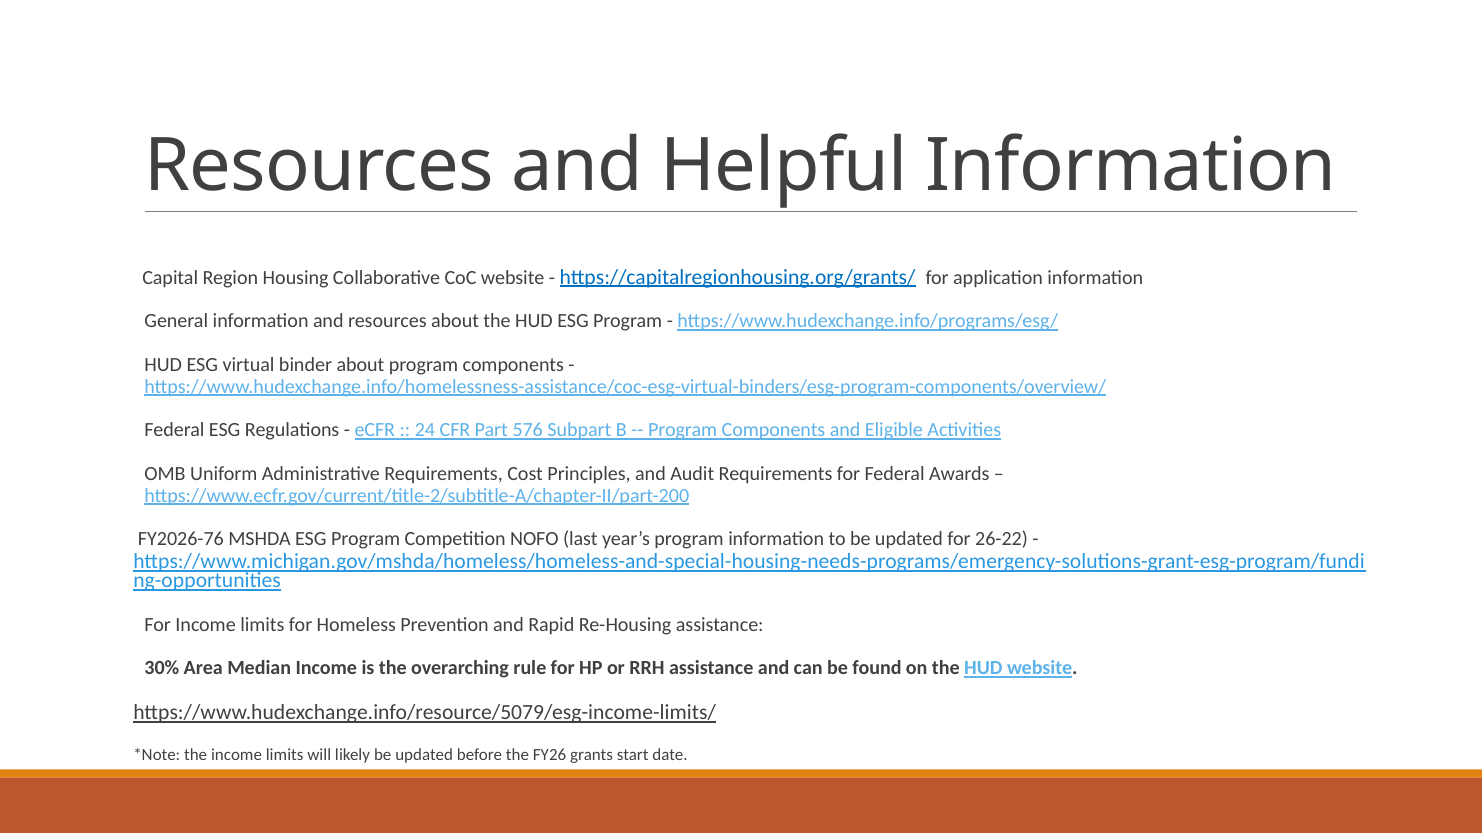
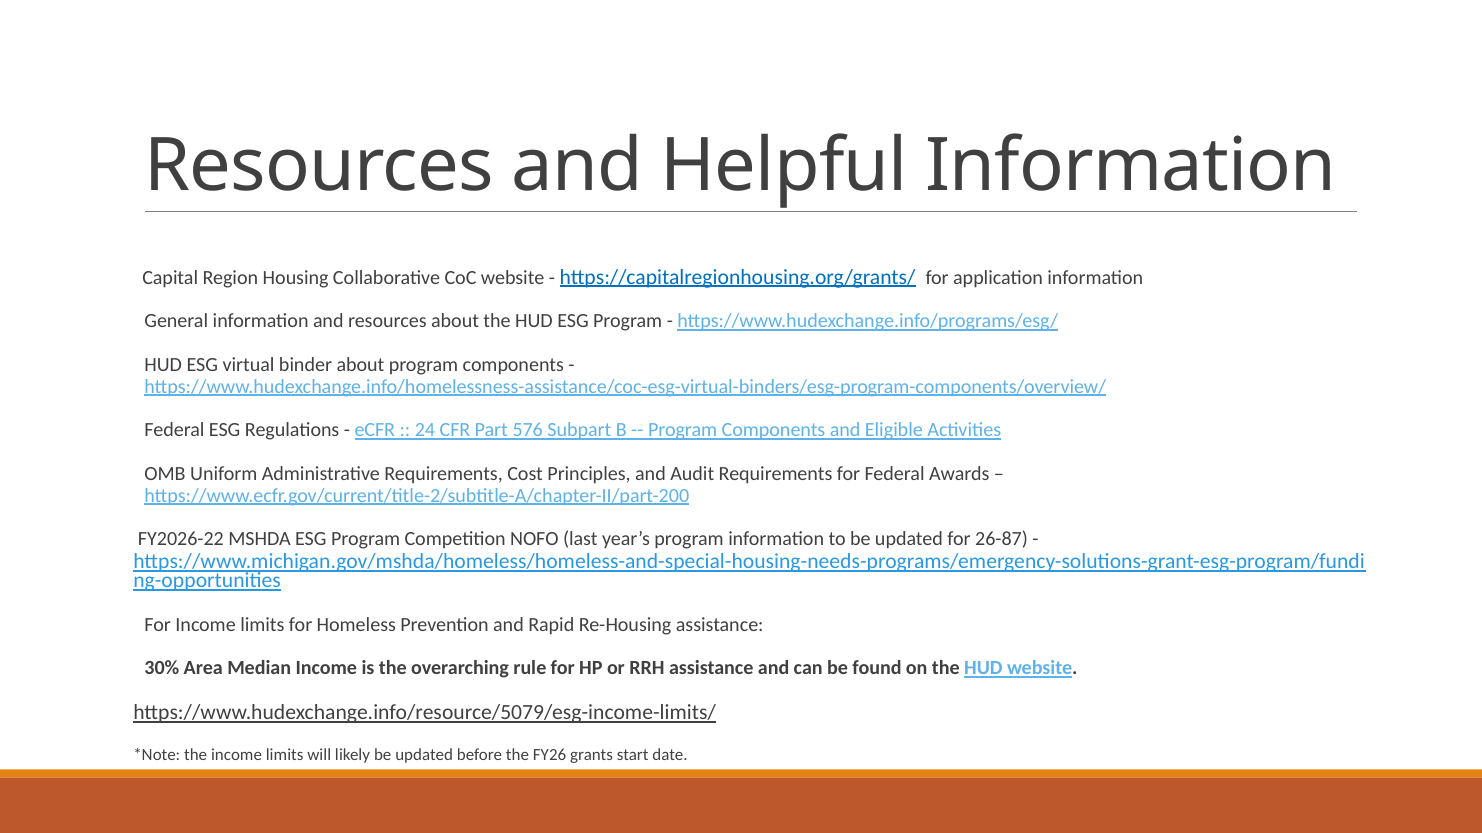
FY2026-76: FY2026-76 -> FY2026-22
26-22: 26-22 -> 26-87
